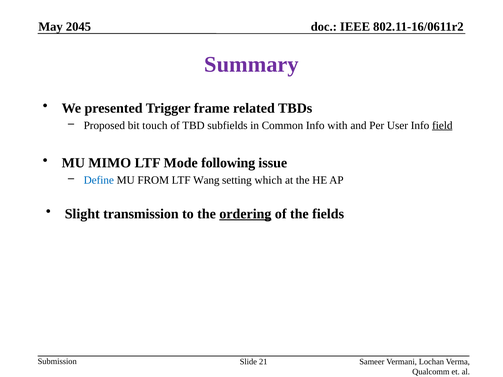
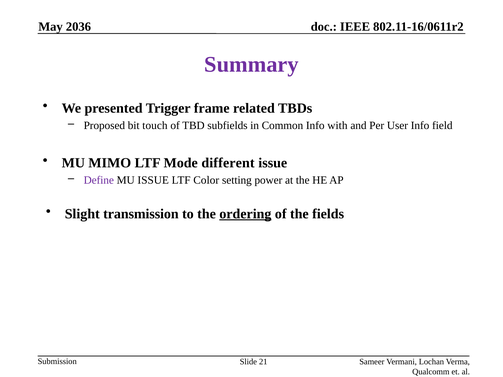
2045: 2045 -> 2036
field underline: present -> none
following: following -> different
Define colour: blue -> purple
MU FROM: FROM -> ISSUE
Wang: Wang -> Color
which: which -> power
